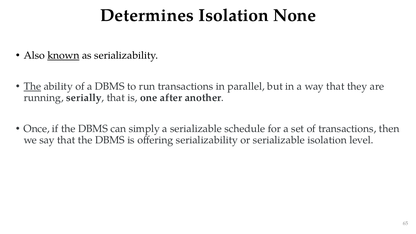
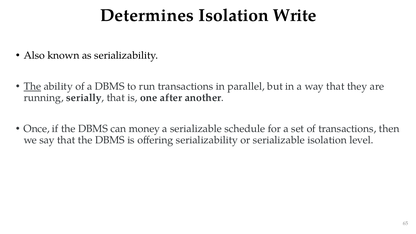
None: None -> Write
known underline: present -> none
simply: simply -> money
